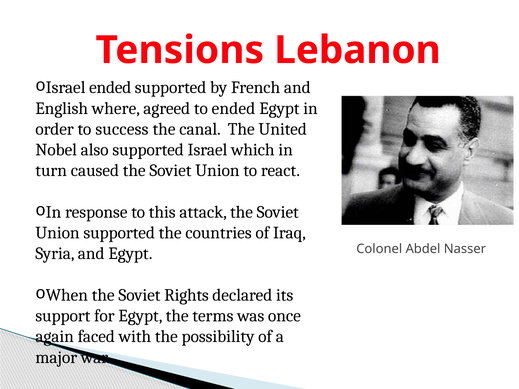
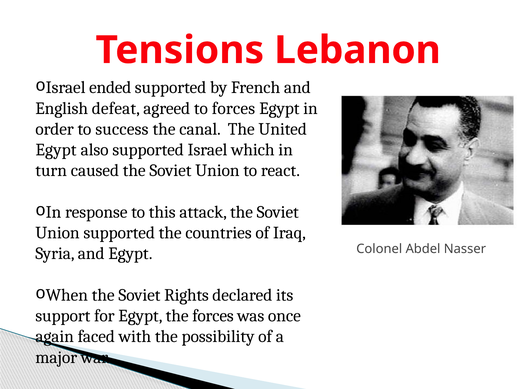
where: where -> defeat
to ended: ended -> forces
Nobel at (56, 150): Nobel -> Egypt
the terms: terms -> forces
